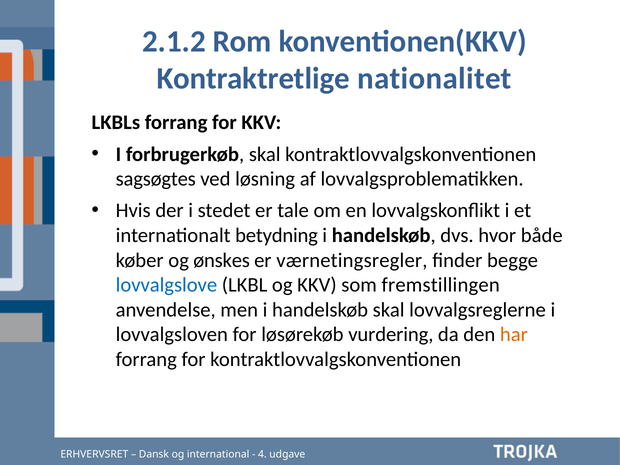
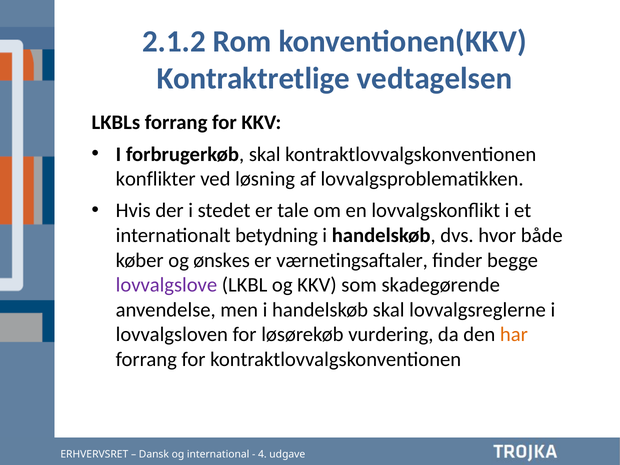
nationalitet: nationalitet -> vedtagelsen
sagsøgtes: sagsøgtes -> konflikter
værnetingsregler: værnetingsregler -> værnetingsaftaler
lovvalgslove colour: blue -> purple
fremstillingen: fremstillingen -> skadegørende
